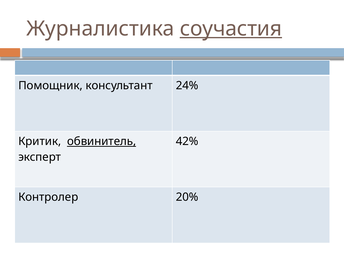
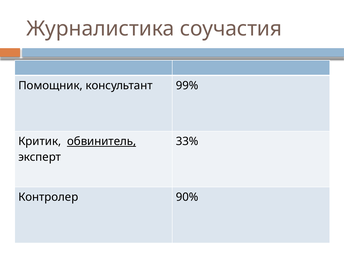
соучастия underline: present -> none
24%: 24% -> 99%
42%: 42% -> 33%
20%: 20% -> 90%
